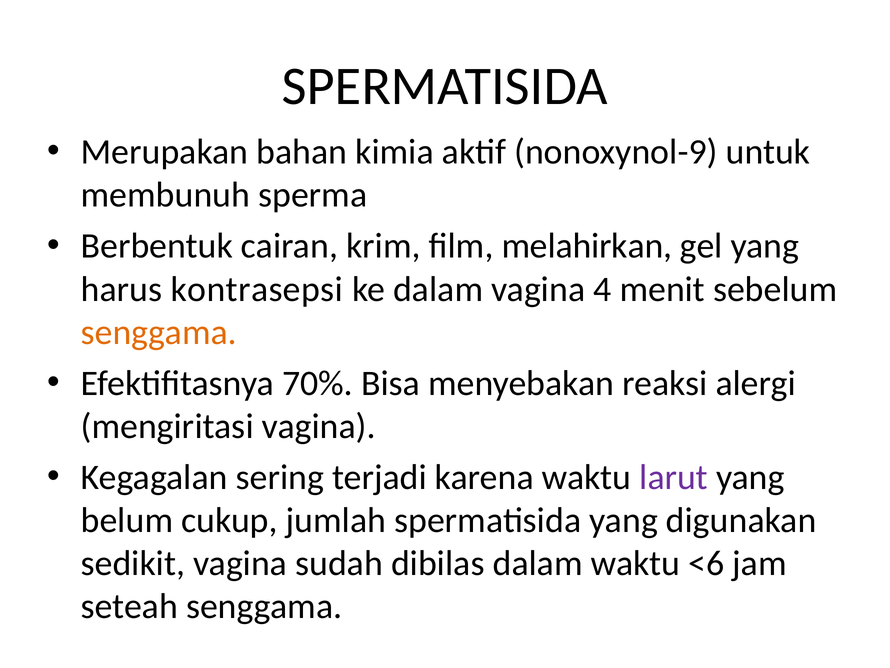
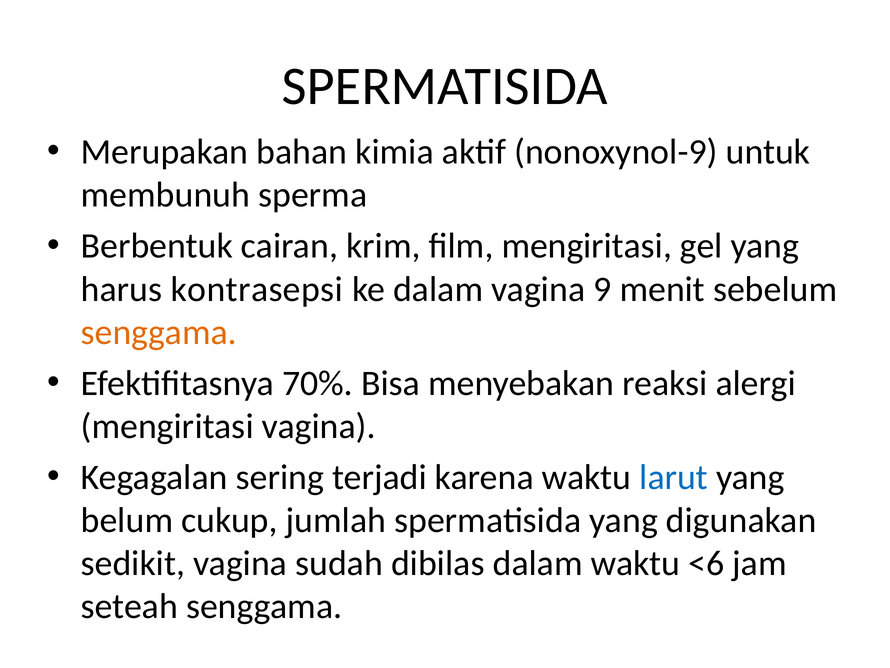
film melahirkan: melahirkan -> mengiritasi
4: 4 -> 9
larut colour: purple -> blue
